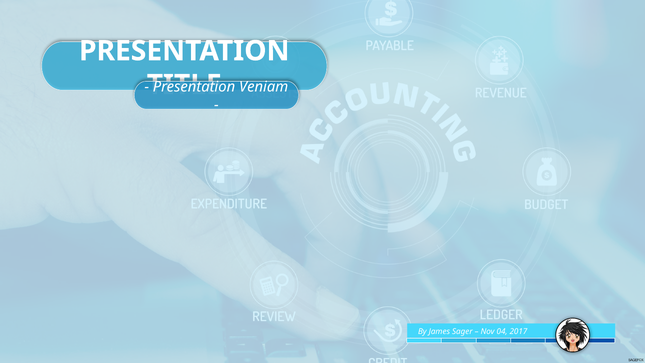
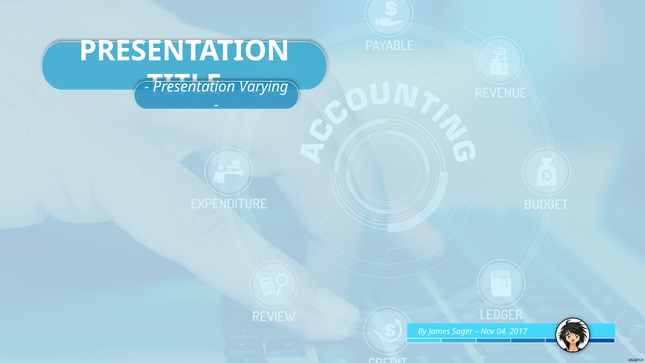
Veniam: Veniam -> Varying
